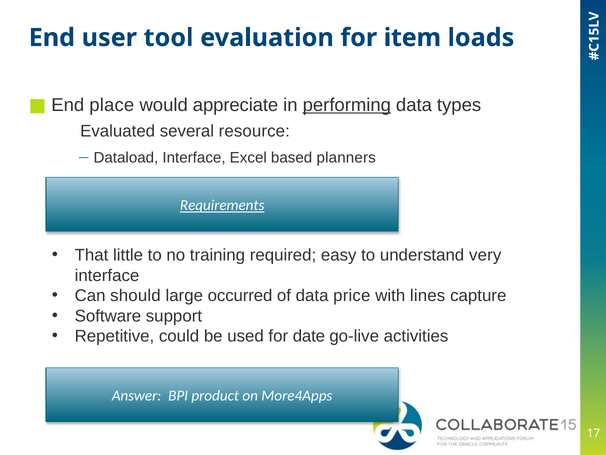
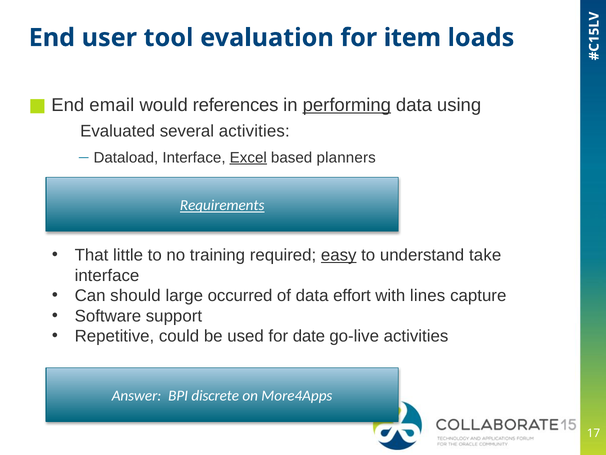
place: place -> email
appreciate: appreciate -> references
types: types -> using
several resource: resource -> activities
Excel underline: none -> present
easy underline: none -> present
very: very -> take
price: price -> effort
product: product -> discrete
